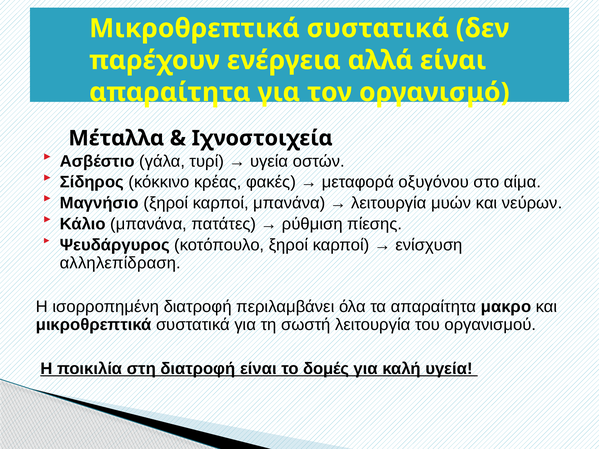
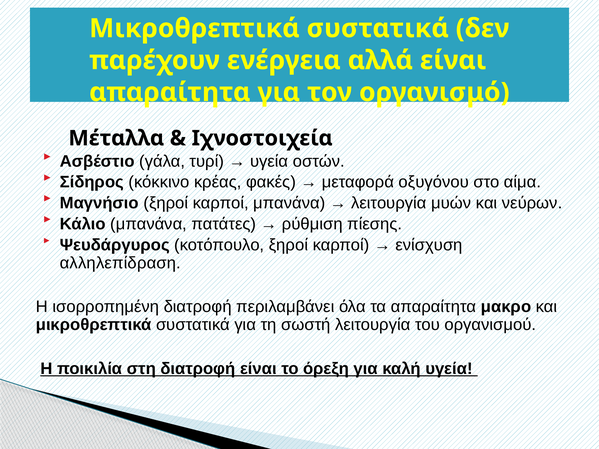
δομές: δομές -> όρεξη
